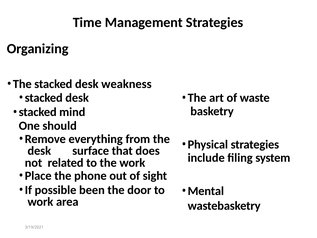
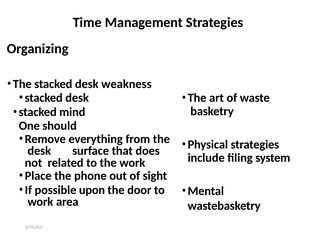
been: been -> upon
